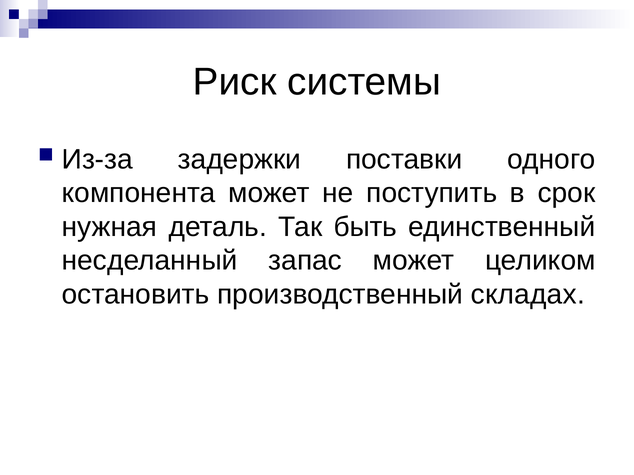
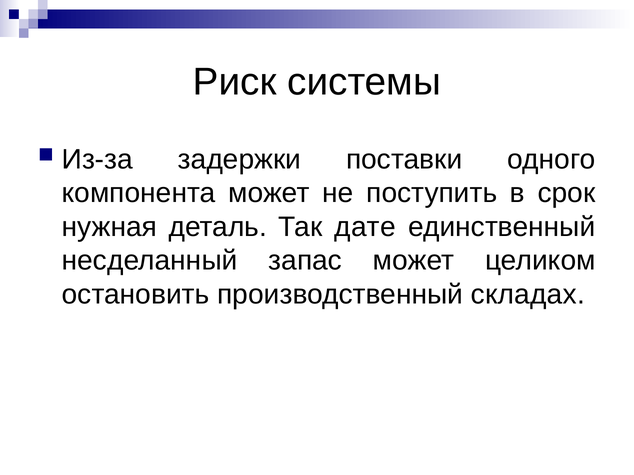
быть: быть -> дате
